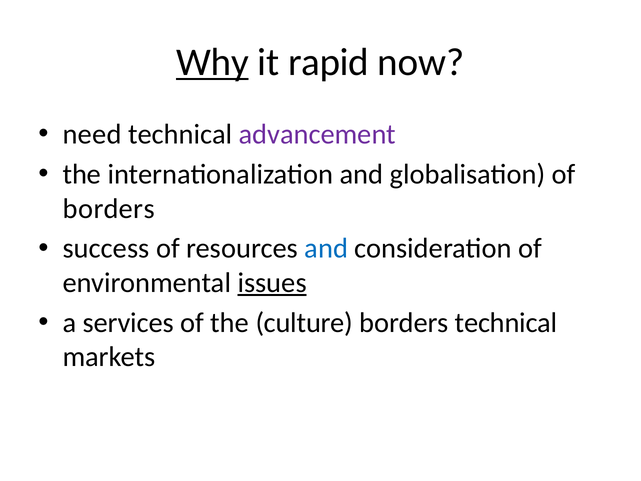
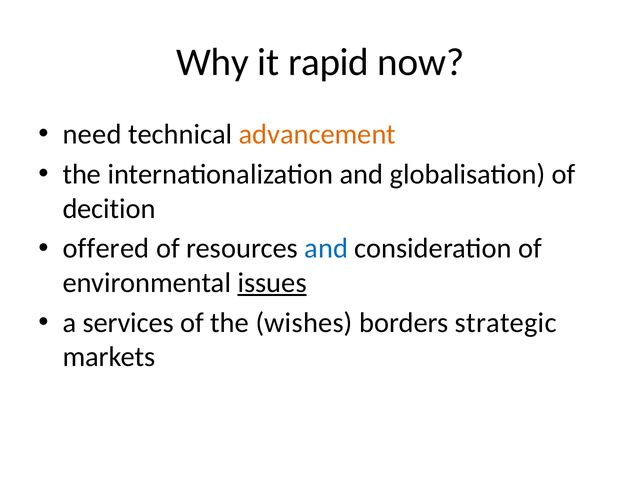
Why underline: present -> none
advancement colour: purple -> orange
borders at (109, 209): borders -> decition
success: success -> offered
culture: culture -> wishes
borders technical: technical -> strategic
